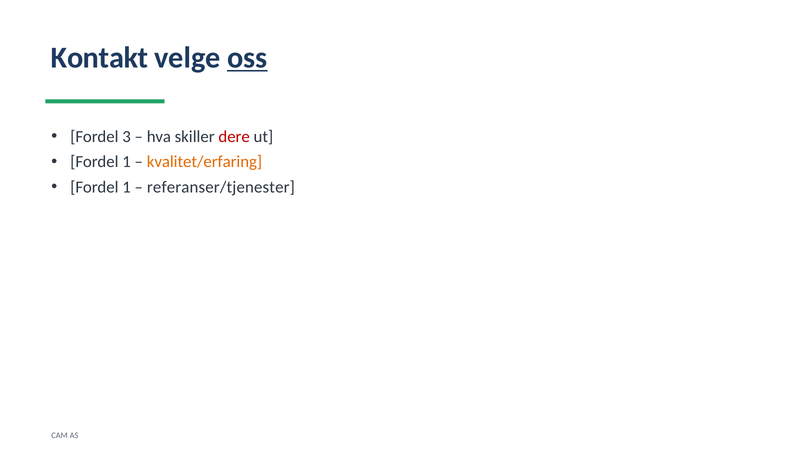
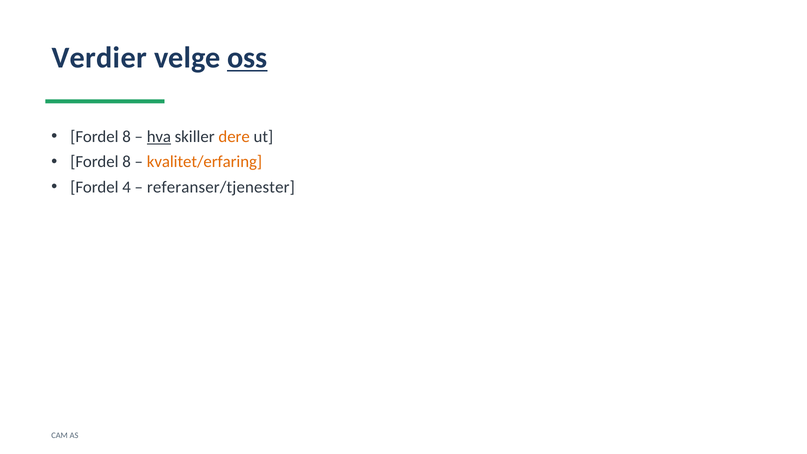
Kontakt: Kontakt -> Verdier
3 at (127, 137): 3 -> 8
hva underline: none -> present
dere colour: red -> orange
1 at (127, 162): 1 -> 8
1 at (127, 187): 1 -> 4
